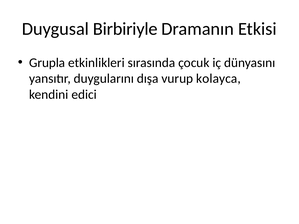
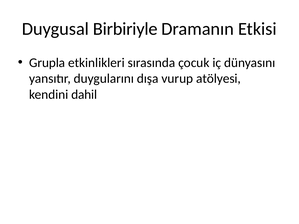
kolayca: kolayca -> atölyesi
edici: edici -> dahil
